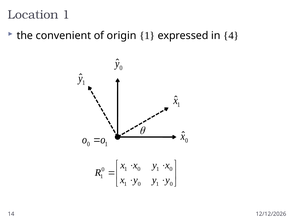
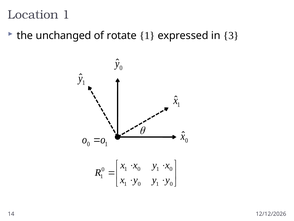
convenient: convenient -> unchanged
origin: origin -> rotate
4: 4 -> 3
